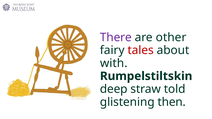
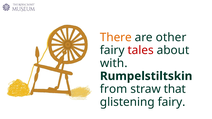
There colour: purple -> orange
deep: deep -> from
told: told -> that
glistening then: then -> fairy
